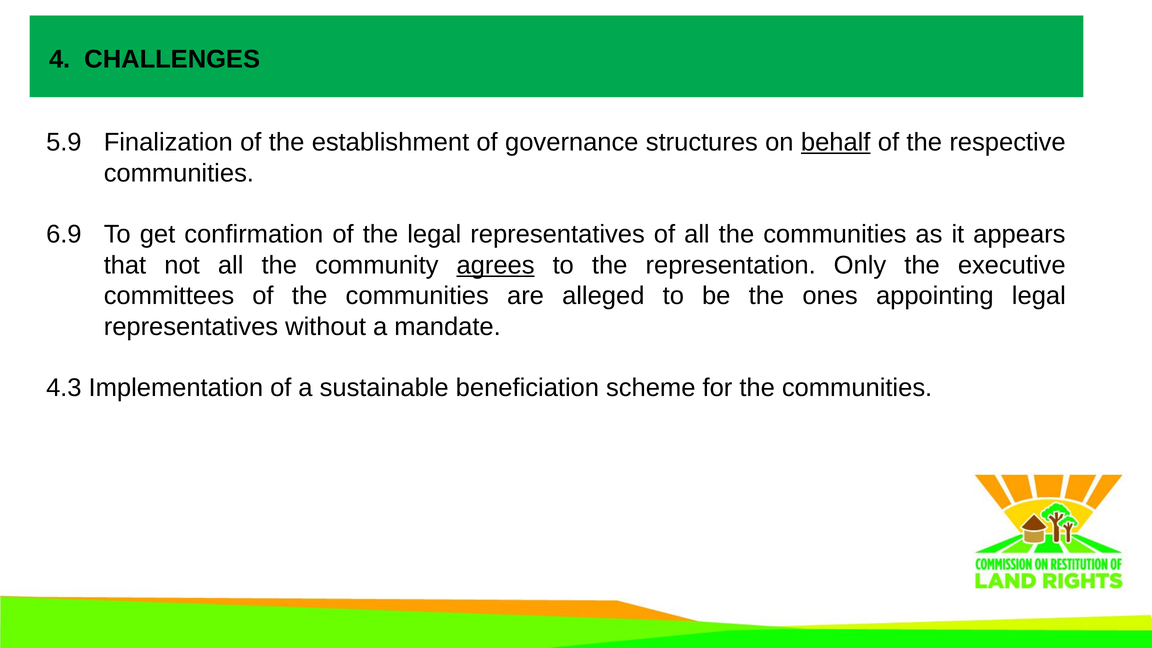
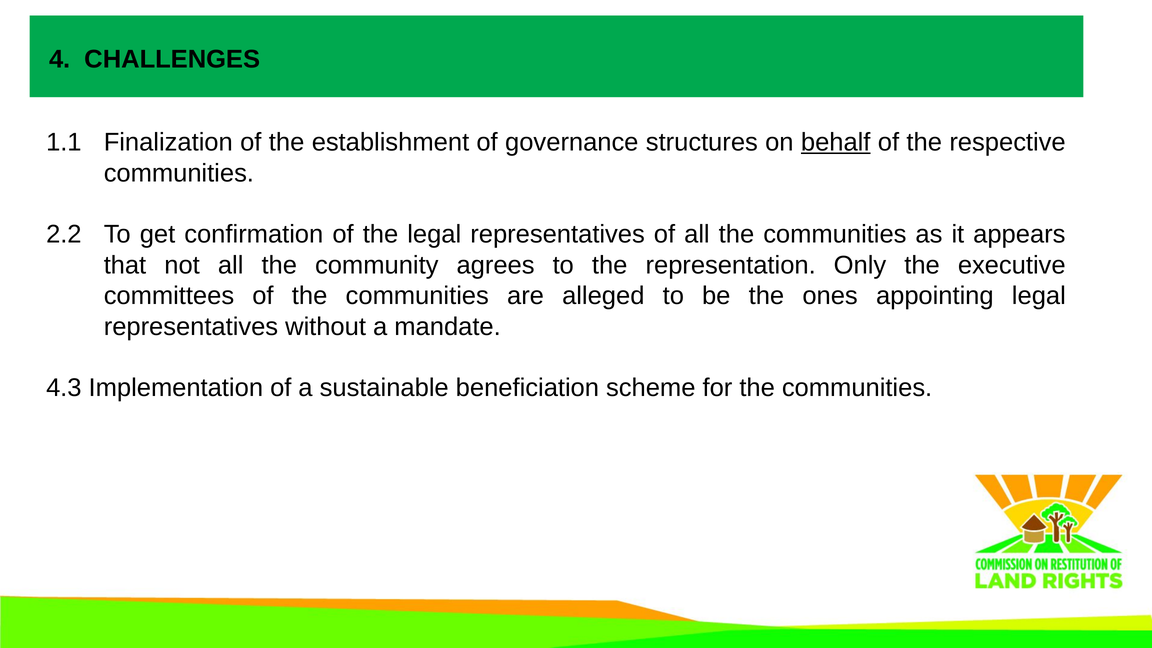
5.9: 5.9 -> 1.1
6.9: 6.9 -> 2.2
agrees underline: present -> none
